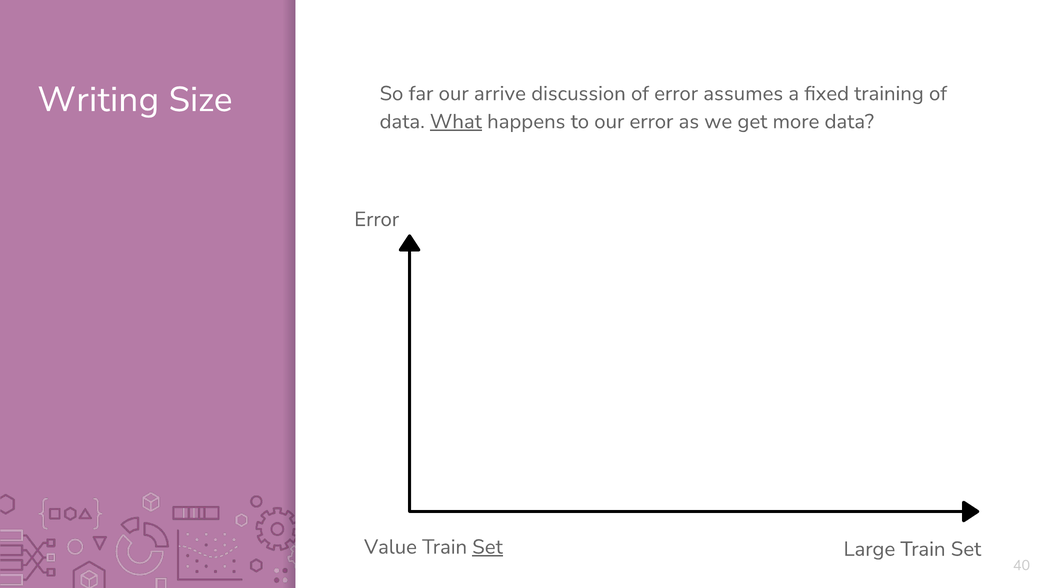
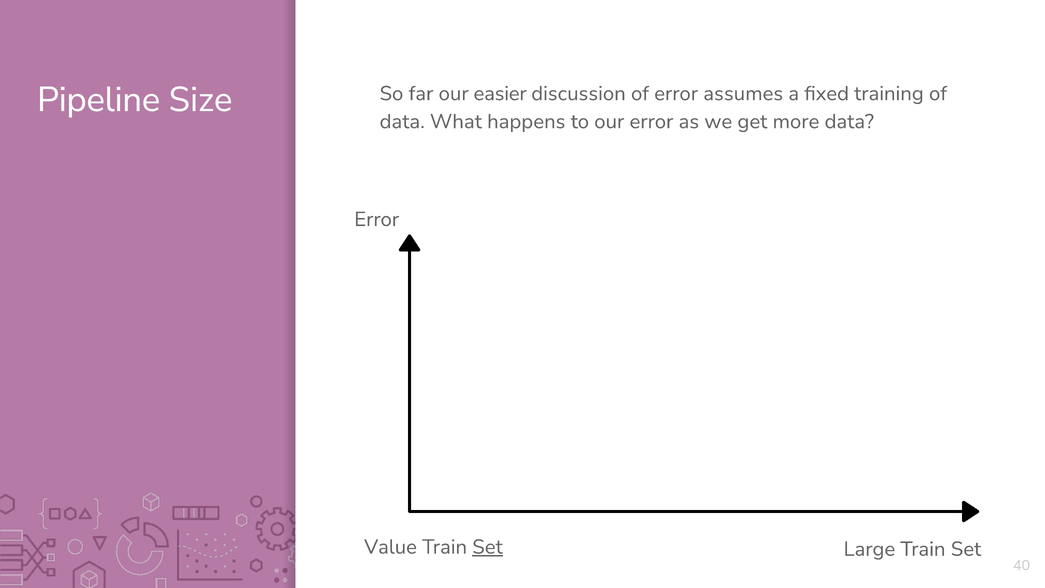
Writing: Writing -> Pipeline
arrive: arrive -> easier
What underline: present -> none
